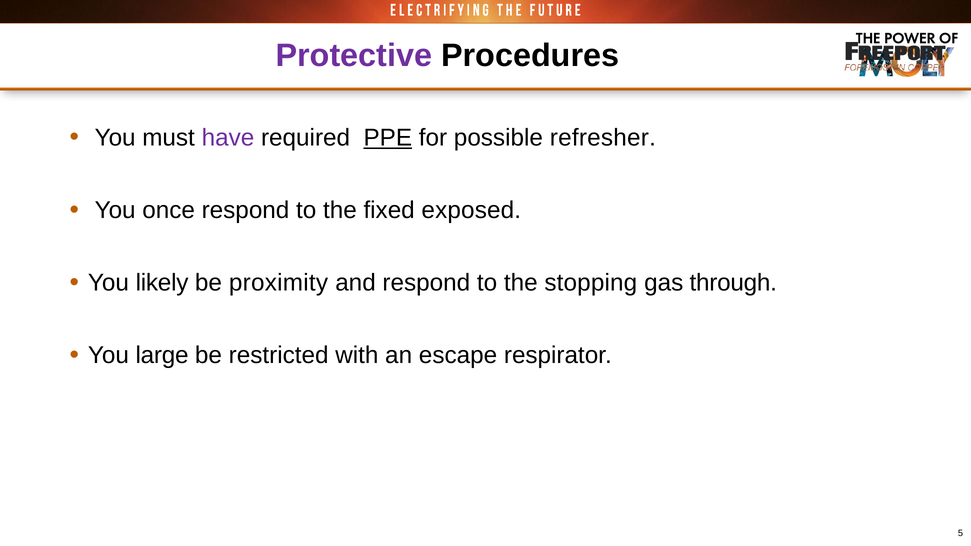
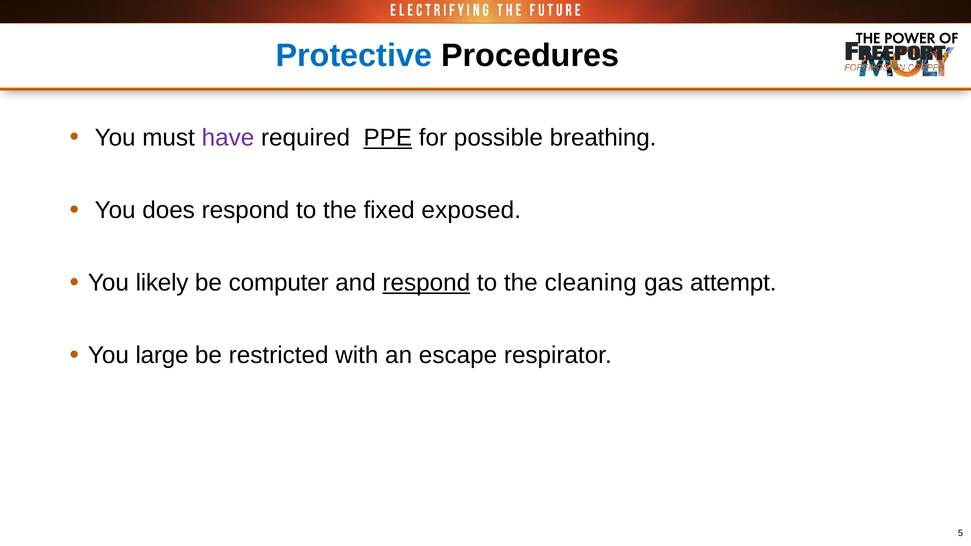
Protective colour: purple -> blue
refresher: refresher -> breathing
once: once -> does
proximity: proximity -> computer
respond at (426, 283) underline: none -> present
stopping: stopping -> cleaning
through: through -> attempt
